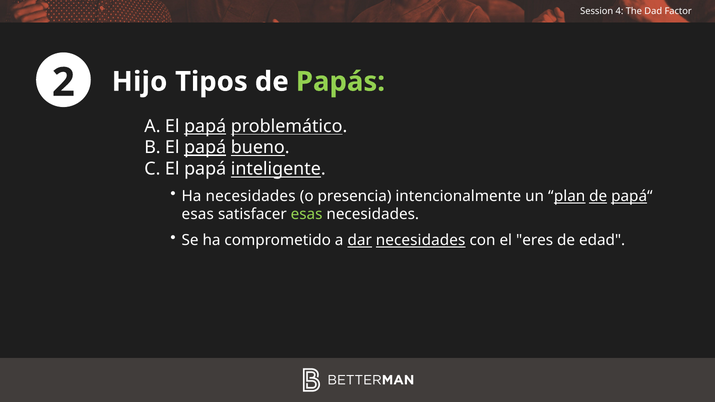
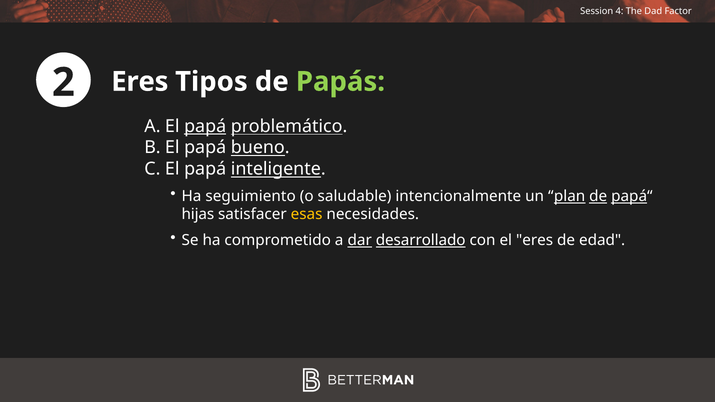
Hijo at (140, 82): Hijo -> Eres
papá at (205, 148) underline: present -> none
Ha necesidades: necesidades -> seguimiento
presencia: presencia -> saludable
esas at (198, 215): esas -> hijas
esas at (307, 215) colour: light green -> yellow
dar necesidades: necesidades -> desarrollado
